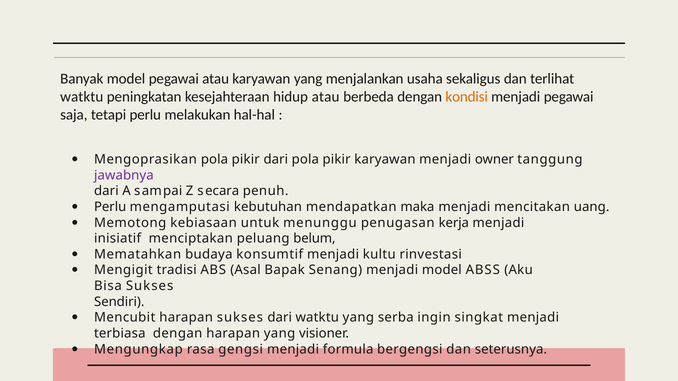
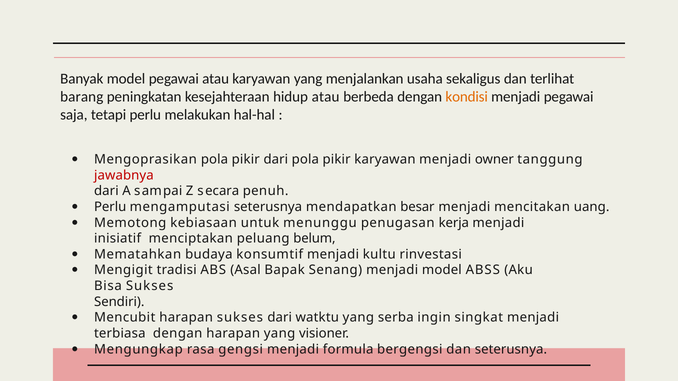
watktu at (82, 97): watktu -> barang
jawabnya colour: purple -> red
mengamputasi kebutuhan: kebutuhan -> seterusnya
maka: maka -> besar
